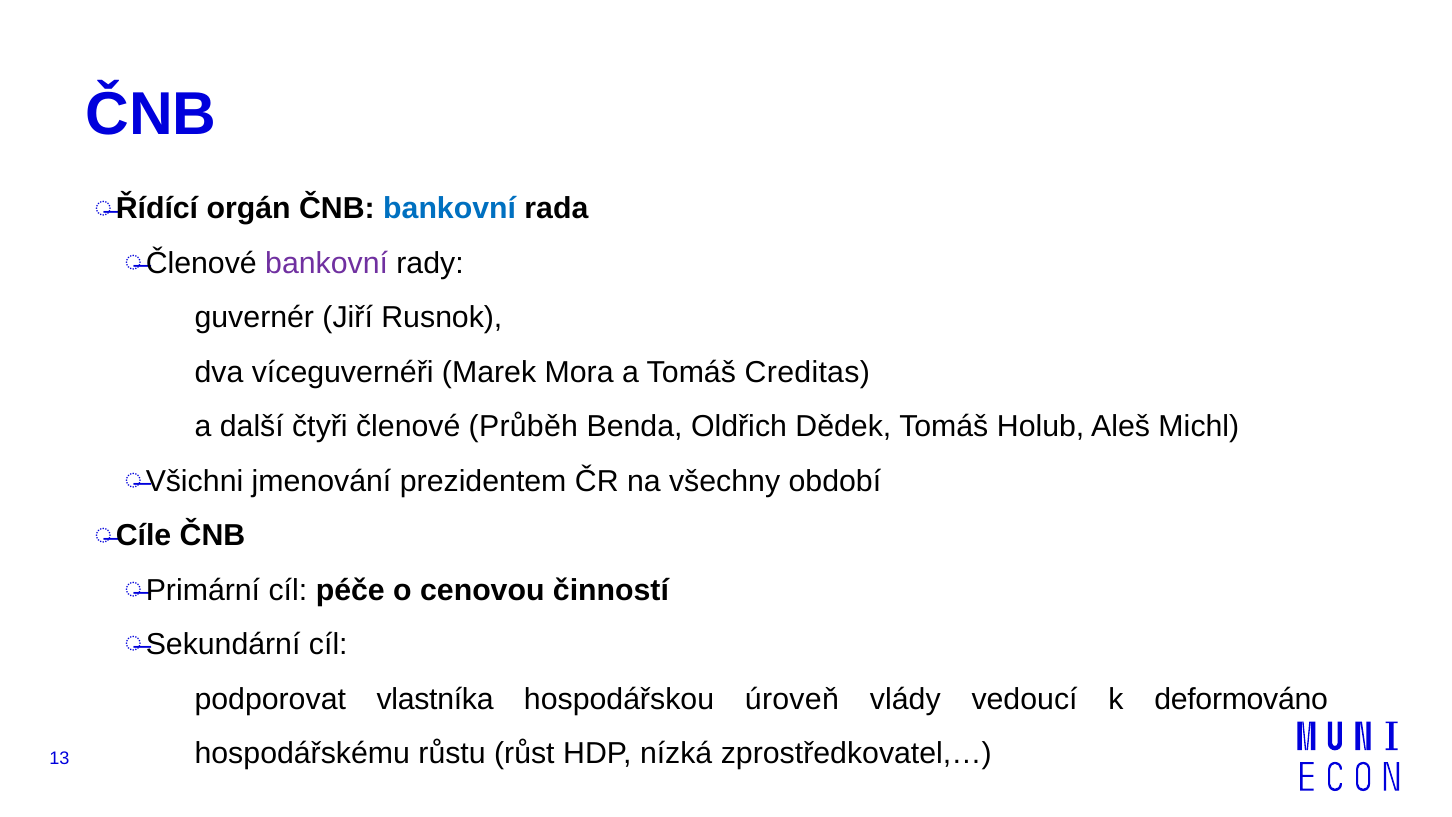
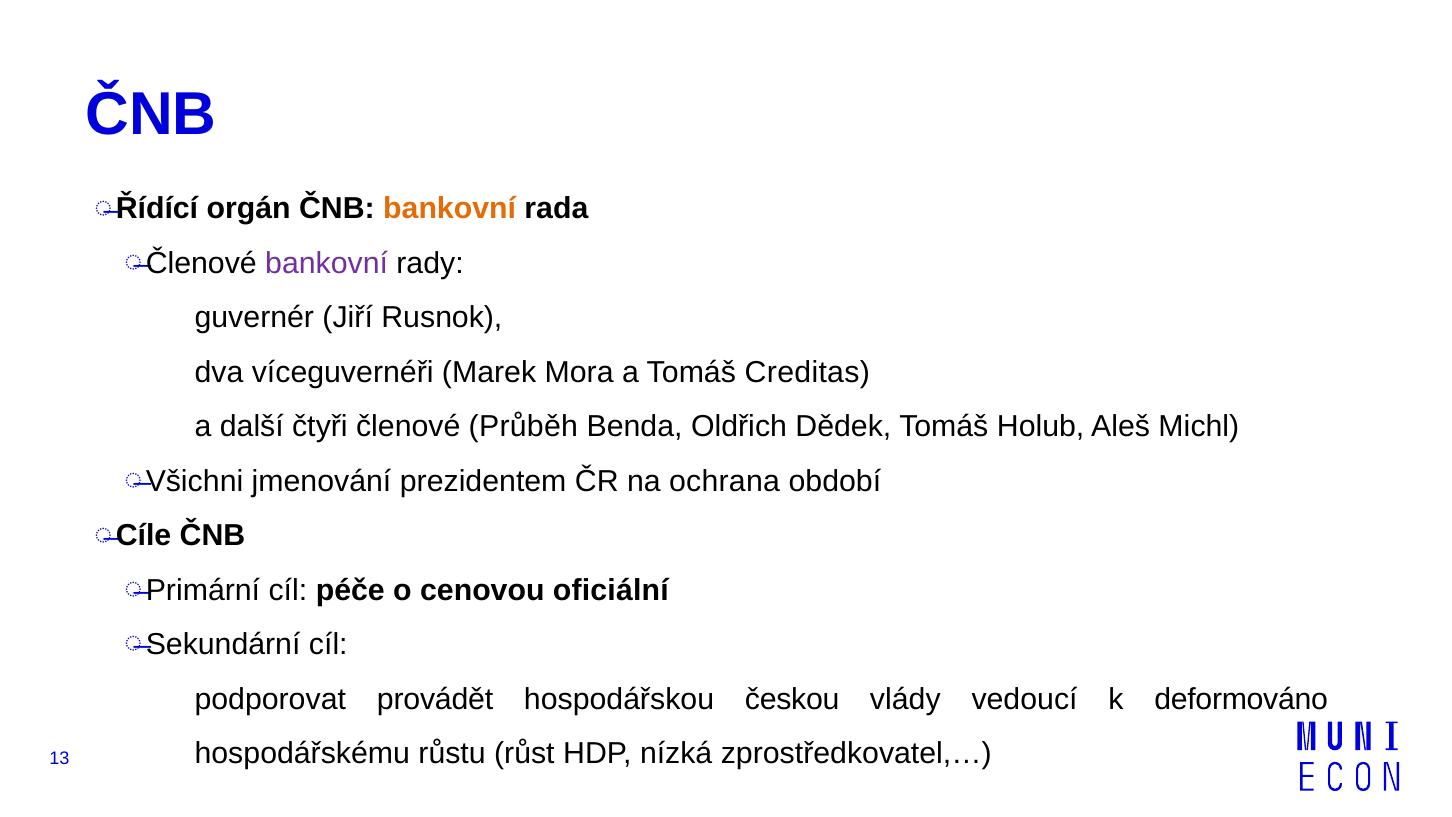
bankovní at (450, 209) colour: blue -> orange
všechny: všechny -> ochrana
činností: činností -> oficiální
vlastníka: vlastníka -> provádět
úroveň: úroveň -> českou
